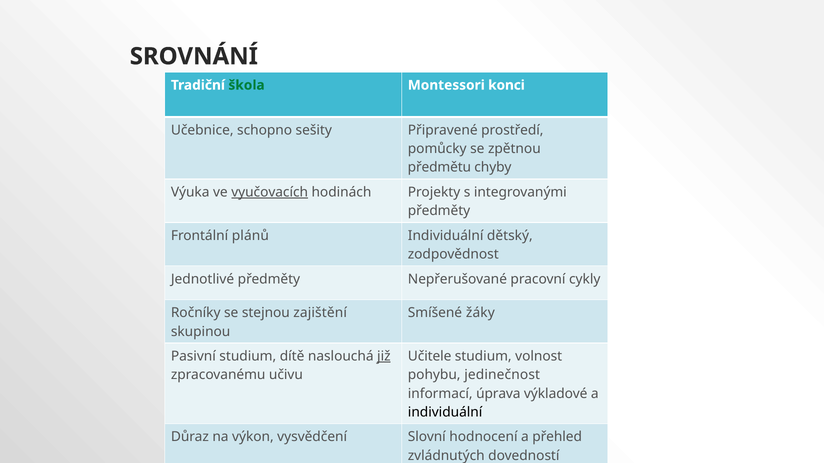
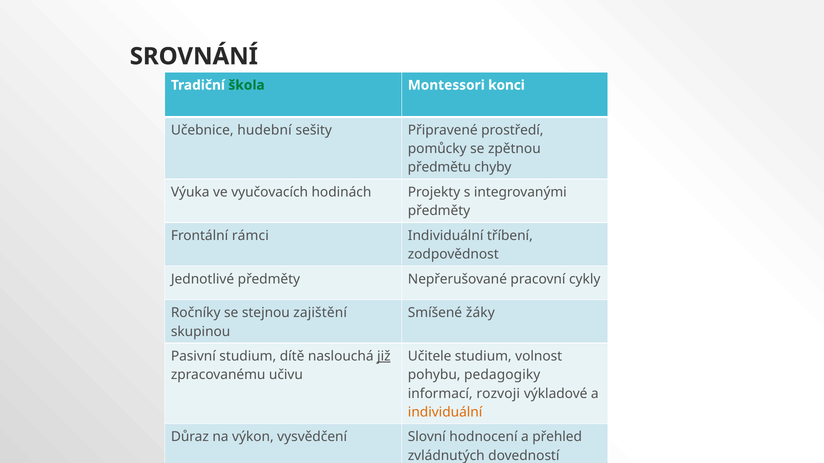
schopno: schopno -> hudební
vyučovacích underline: present -> none
plánů: plánů -> rámci
dětský: dětský -> tříbení
jedinečnost: jedinečnost -> pedagogiky
úprava: úprava -> rozvoji
individuální at (445, 413) colour: black -> orange
